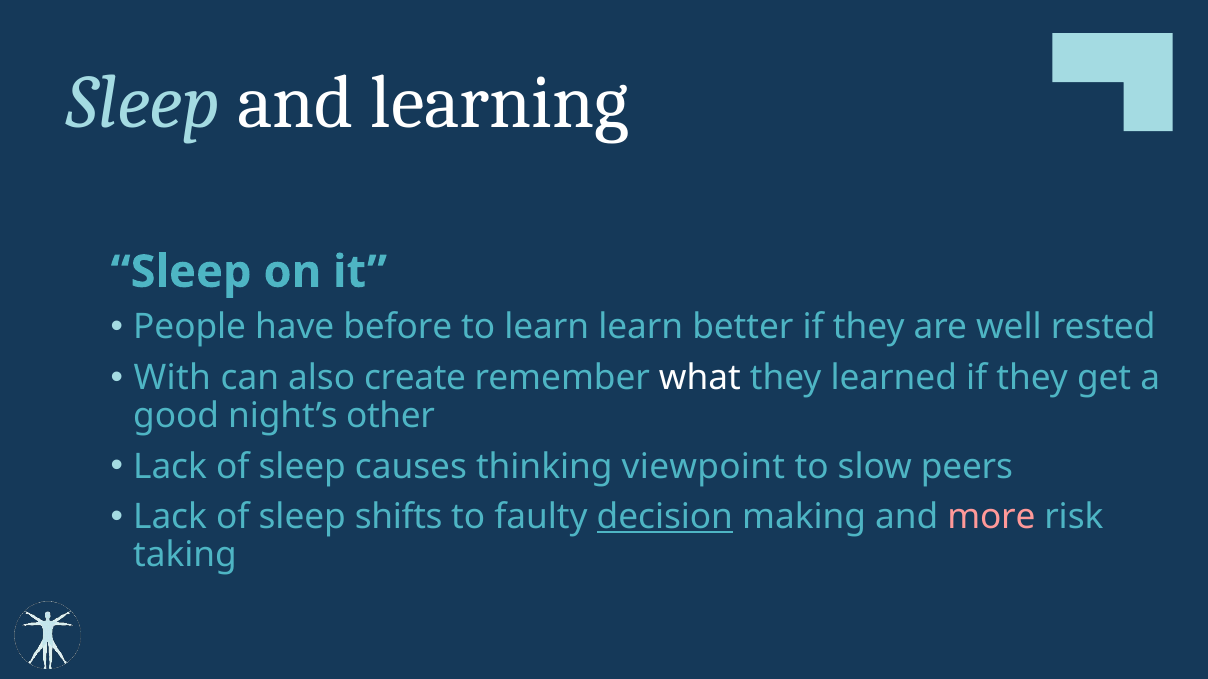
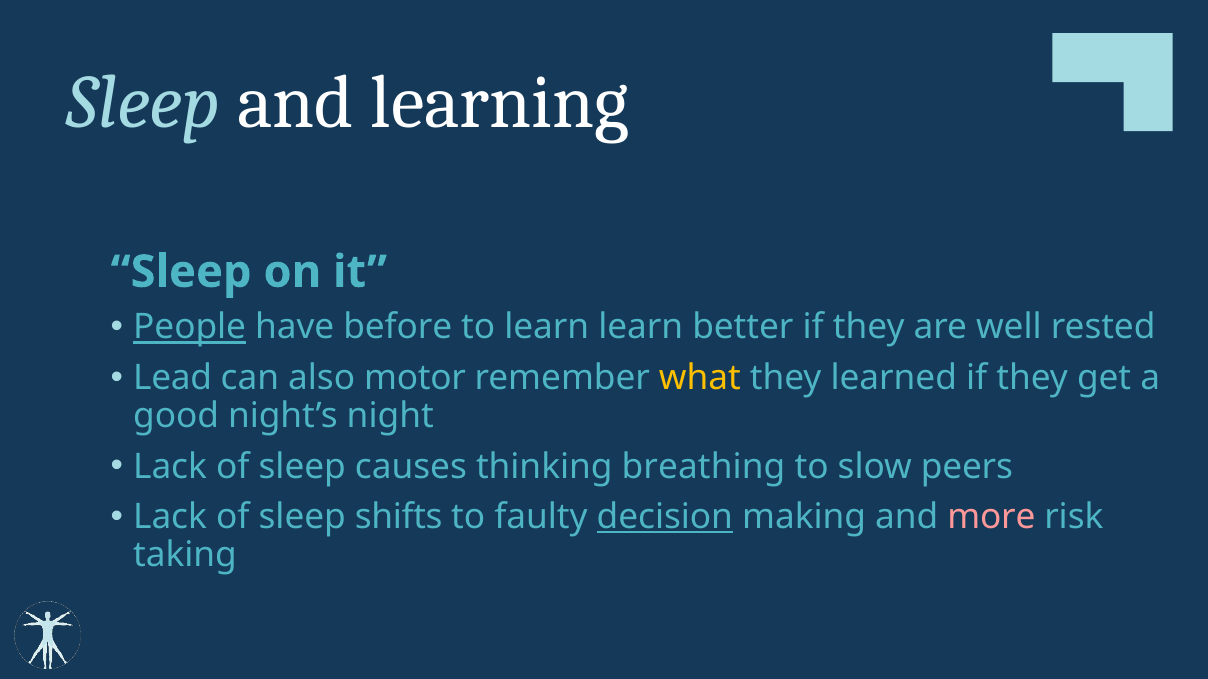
People underline: none -> present
With: With -> Lead
create: create -> motor
what colour: white -> yellow
other: other -> night
viewpoint: viewpoint -> breathing
